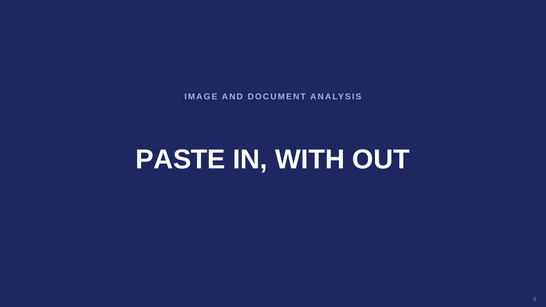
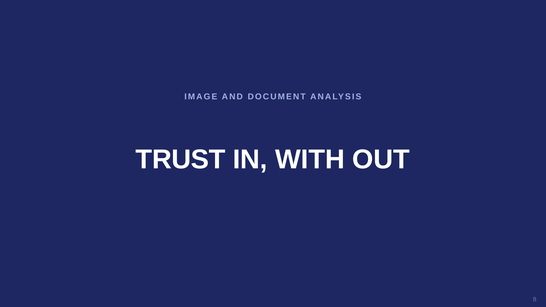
PASTE: PASTE -> TRUST
